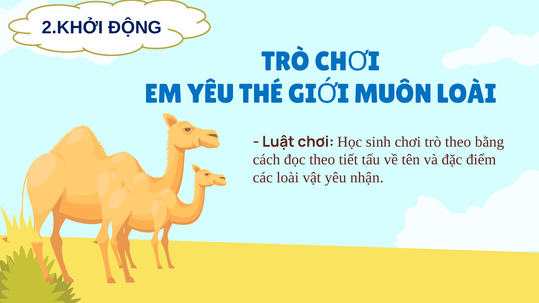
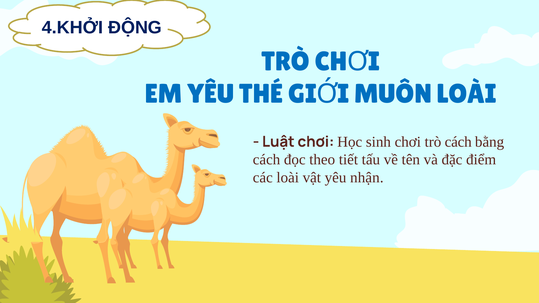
2.KHỞI: 2.KHỞI -> 4.KHỞI
trò theo: theo -> cách
